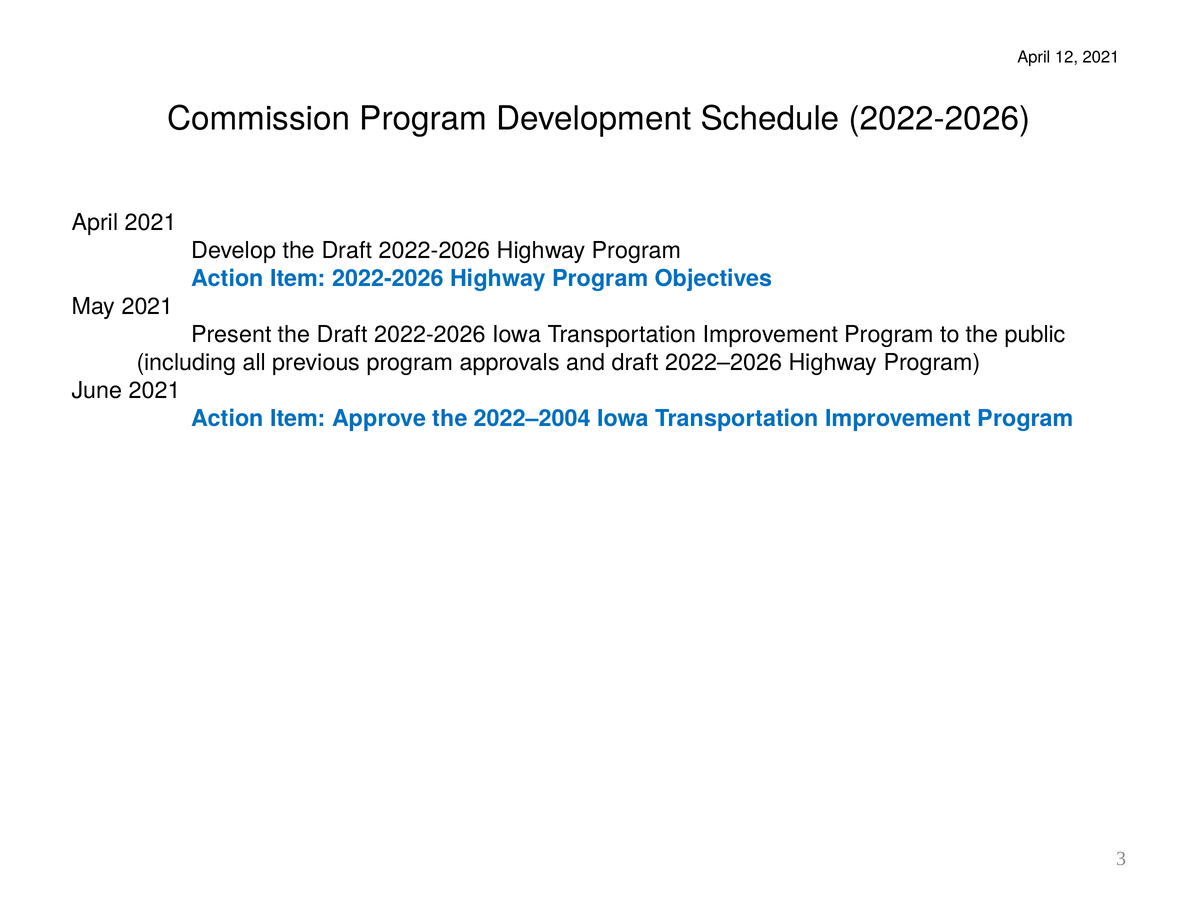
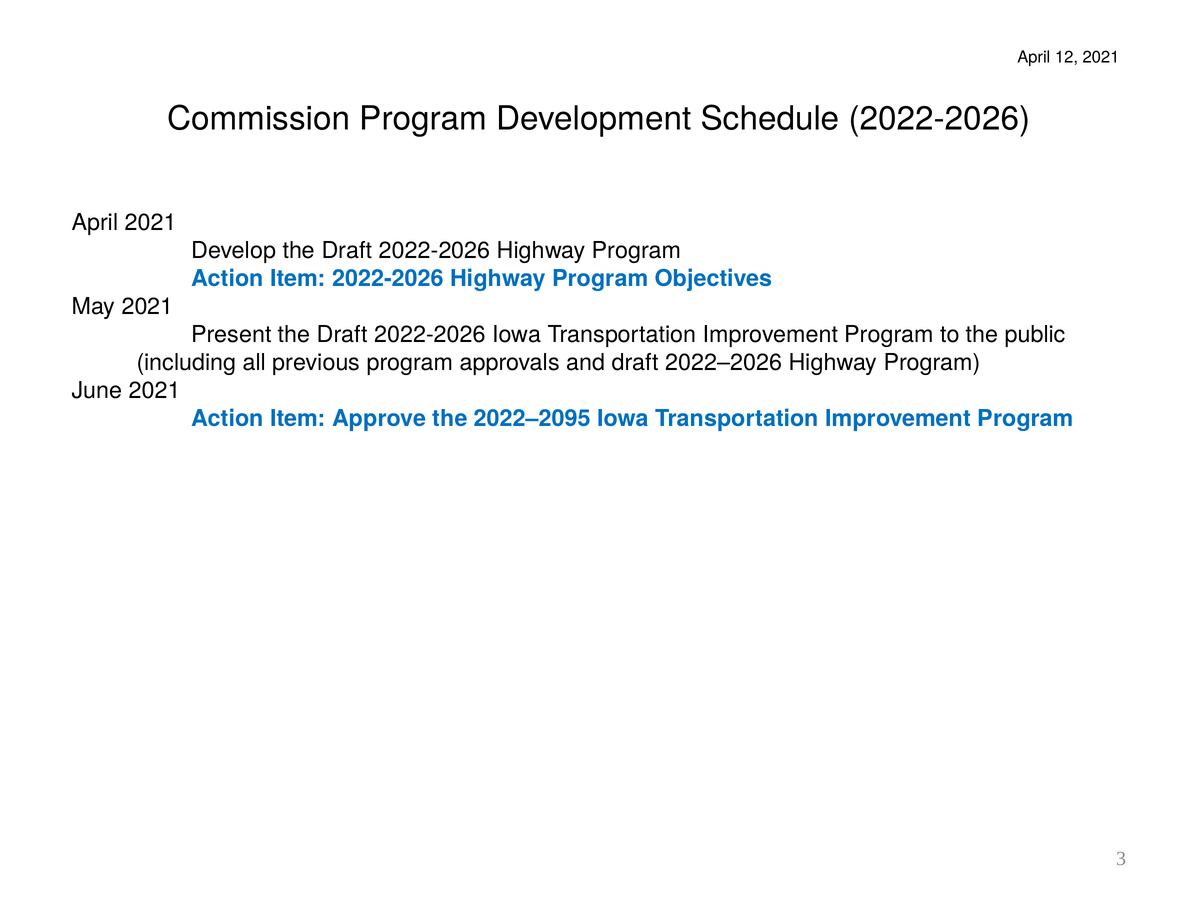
2022–2004: 2022–2004 -> 2022–2095
